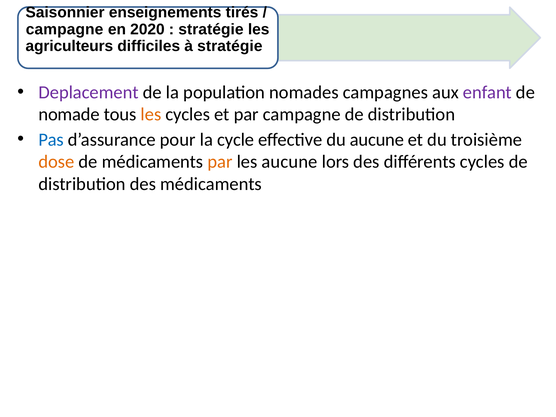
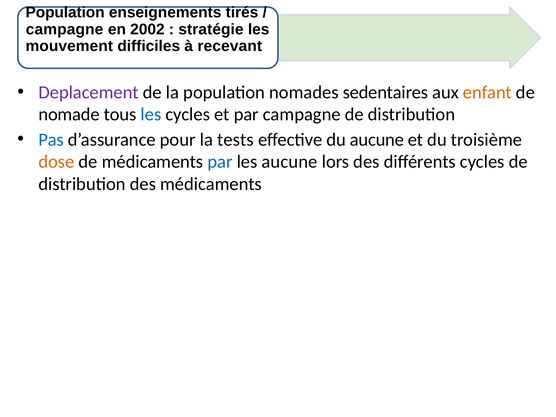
Saisonnier at (65, 13): Saisonnier -> Population
2020: 2020 -> 2002
agriculteurs: agriculteurs -> mouvement
à stratégie: stratégie -> recevant
campagnes: campagnes -> sedentaires
enfant colour: purple -> orange
les at (151, 115) colour: orange -> blue
cycle: cycle -> tests
par at (220, 162) colour: orange -> blue
